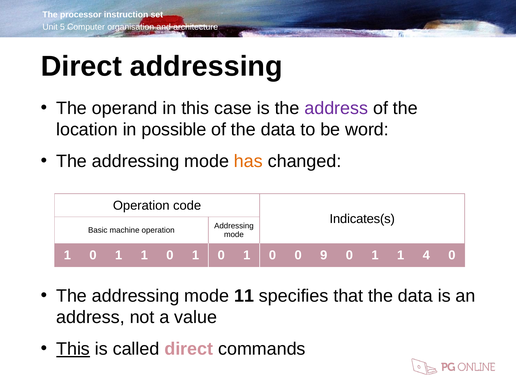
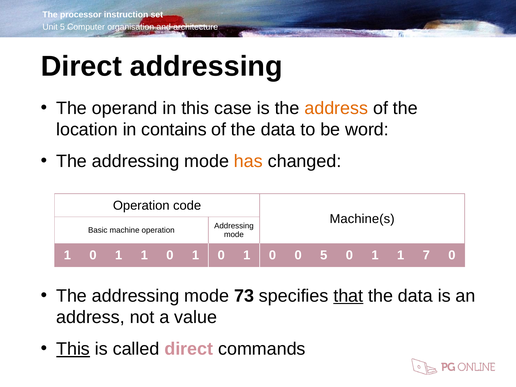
address at (336, 108) colour: purple -> orange
possible: possible -> contains
Indicates(s: Indicates(s -> Machine(s
0 9: 9 -> 5
4: 4 -> 7
11: 11 -> 73
that underline: none -> present
